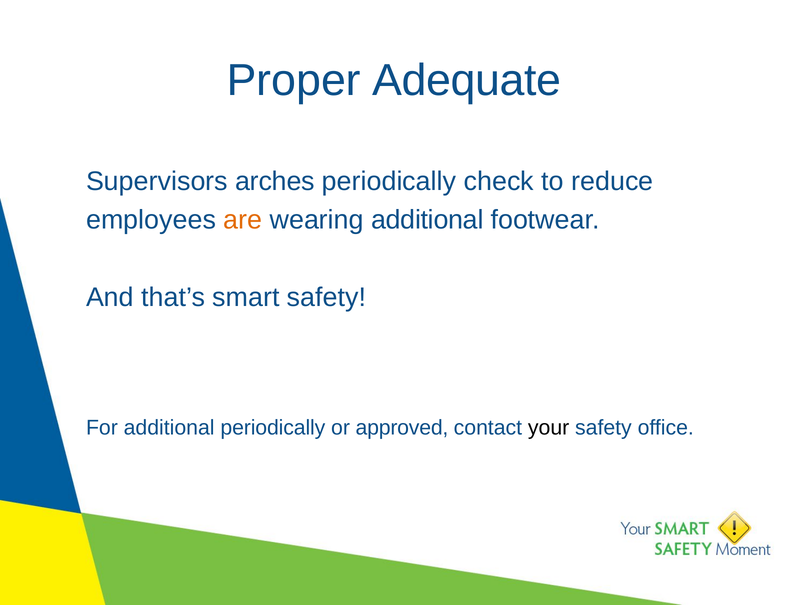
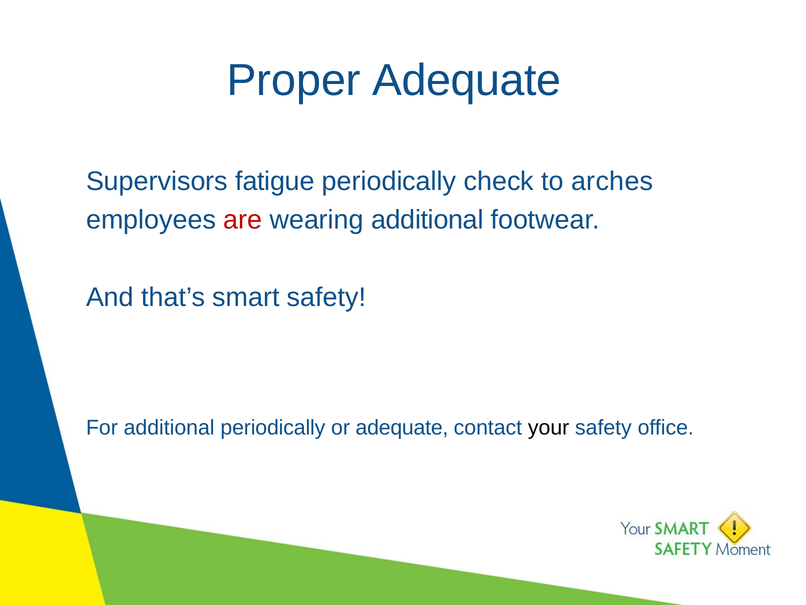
arches: arches -> fatigue
reduce: reduce -> arches
are colour: orange -> red
or approved: approved -> adequate
